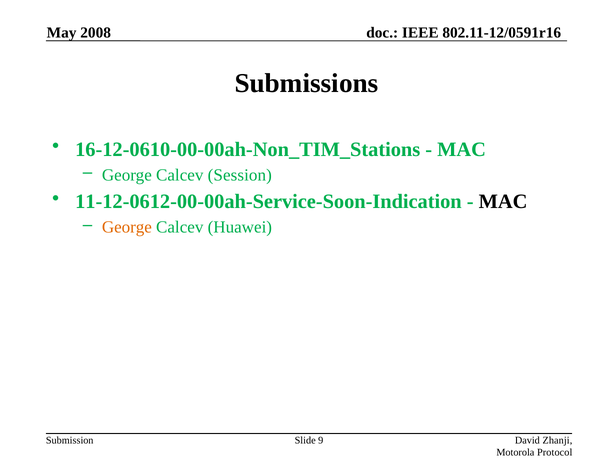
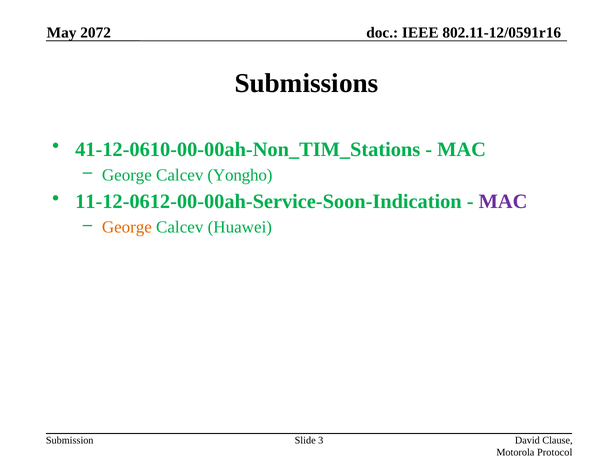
2008: 2008 -> 2072
16-12-0610-00-00ah-Non_TIM_Stations: 16-12-0610-00-00ah-Non_TIM_Stations -> 41-12-0610-00-00ah-Non_TIM_Stations
Session: Session -> Yongho
MAC at (503, 202) colour: black -> purple
9: 9 -> 3
Zhanji: Zhanji -> Clause
